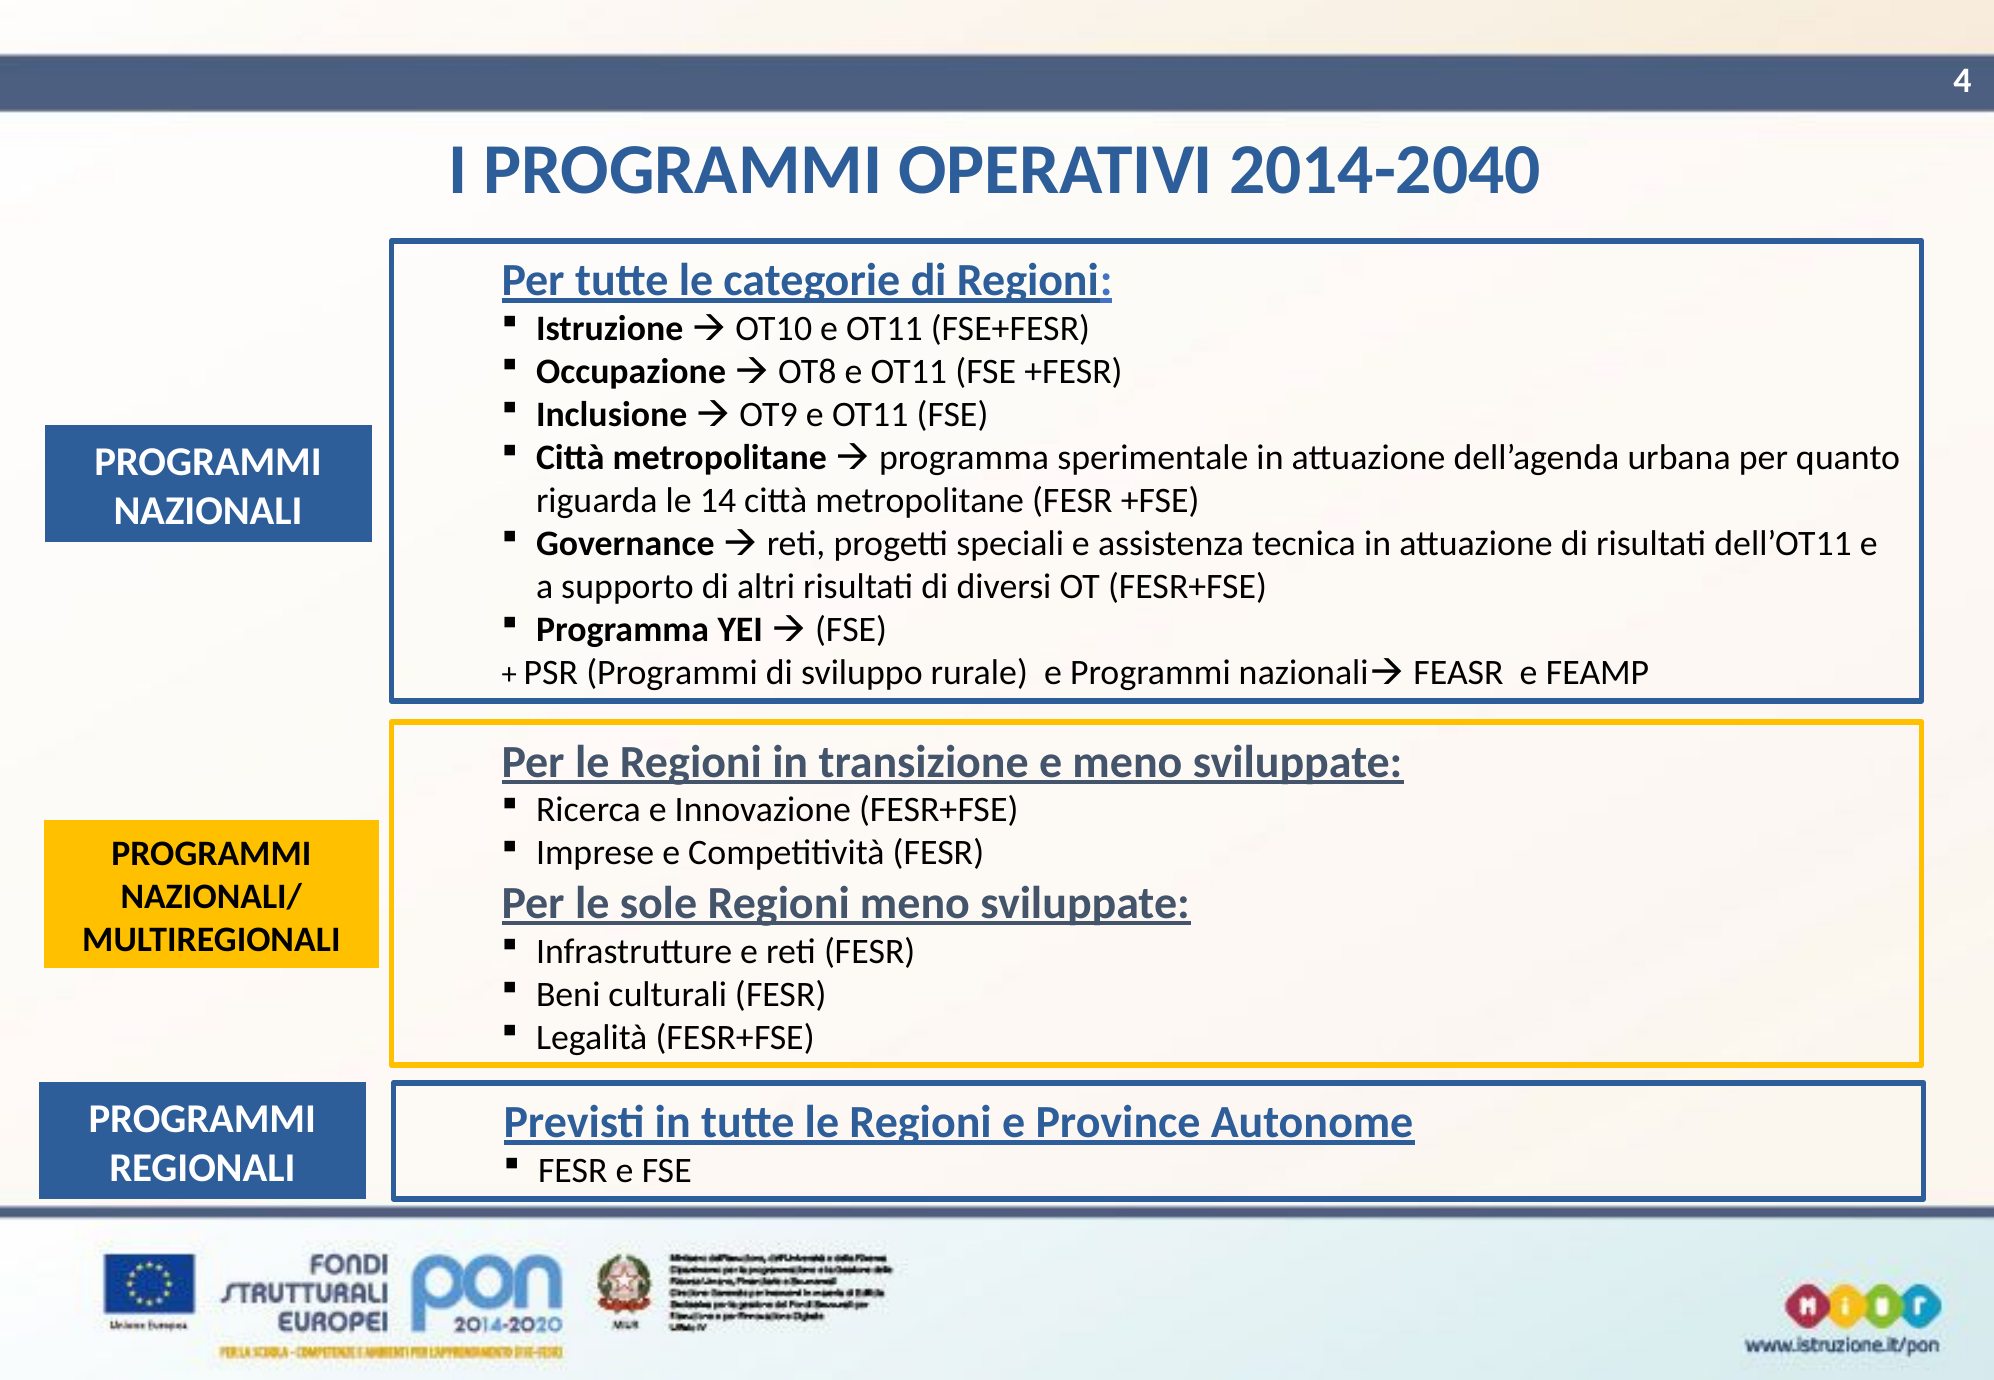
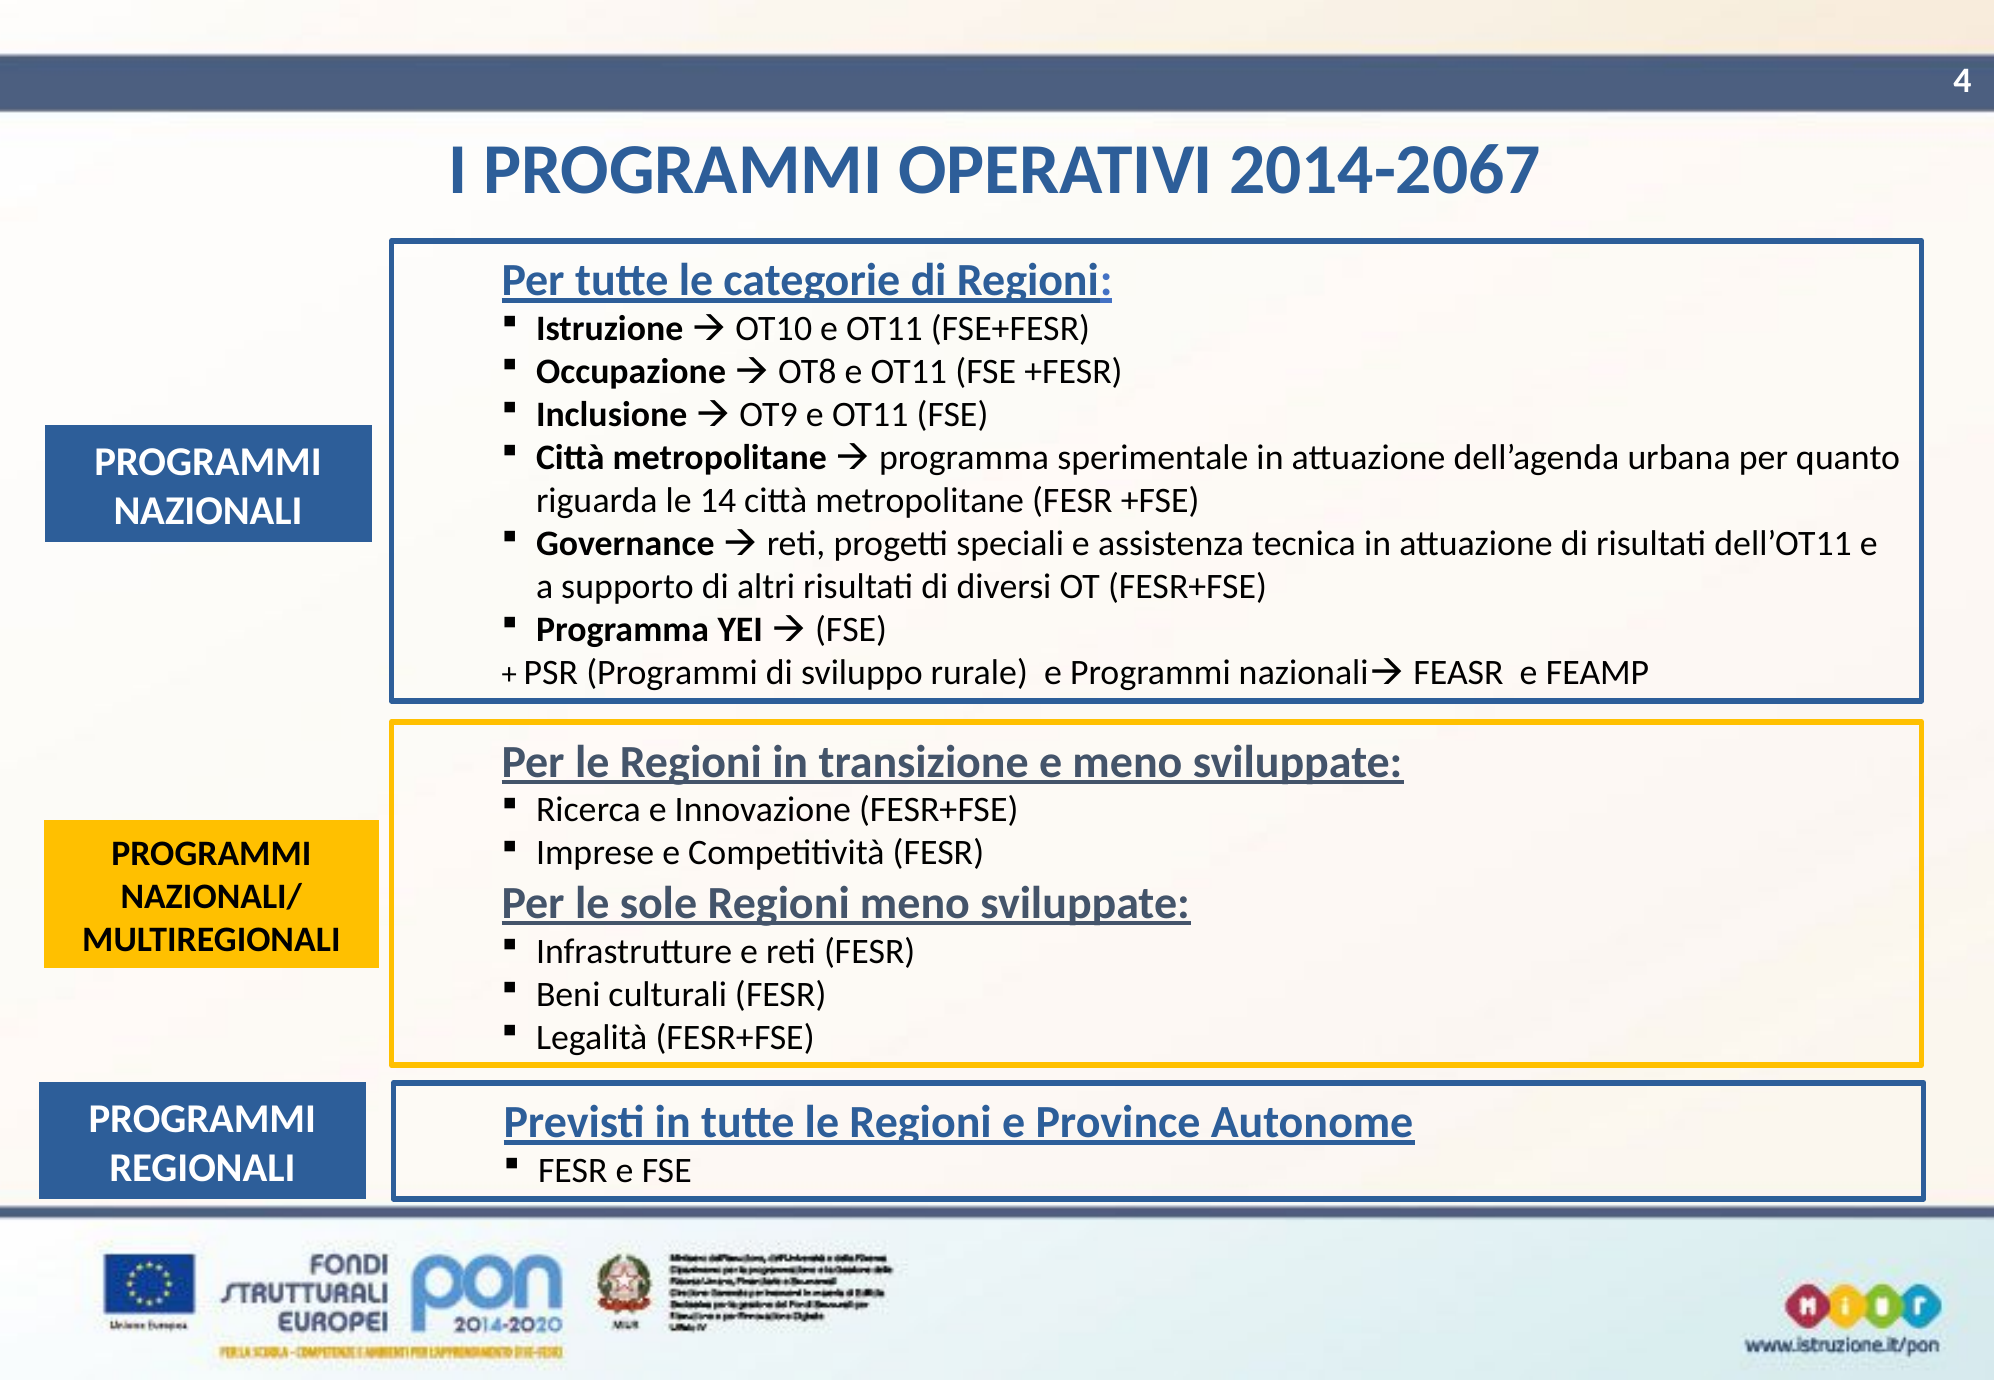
2014-2040: 2014-2040 -> 2014-2067
